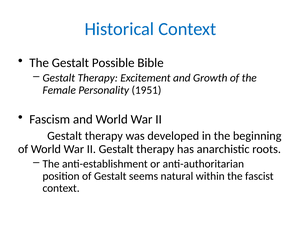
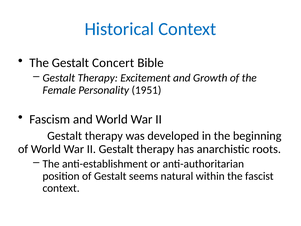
Possible: Possible -> Concert
